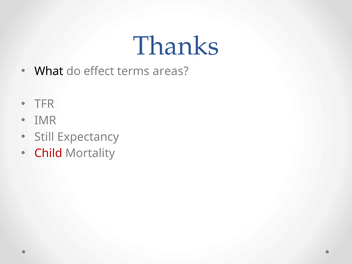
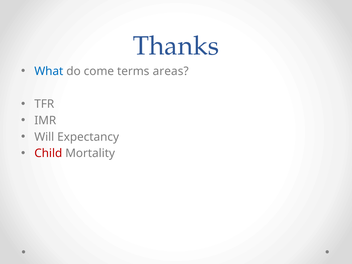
What colour: black -> blue
effect: effect -> come
Still: Still -> Will
